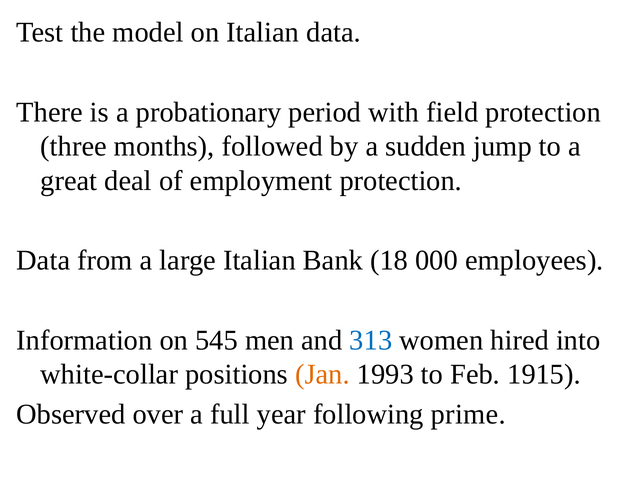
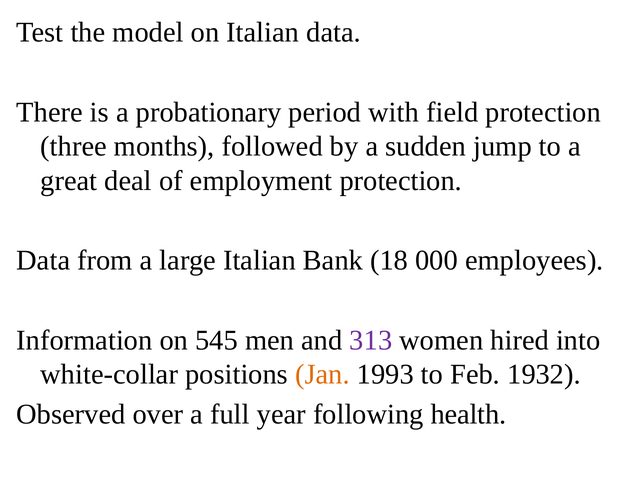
313 colour: blue -> purple
1915: 1915 -> 1932
prime: prime -> health
